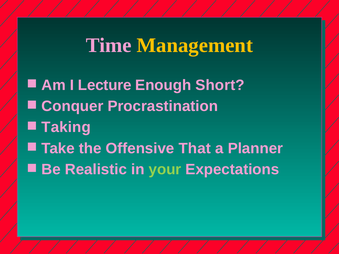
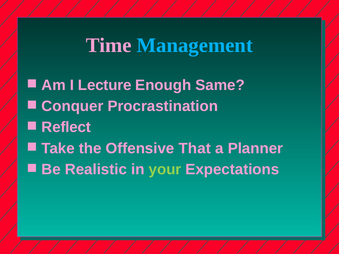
Management colour: yellow -> light blue
Short: Short -> Same
Taking: Taking -> Reflect
